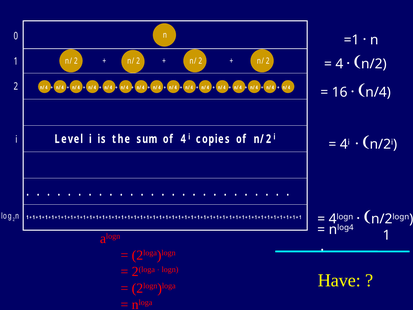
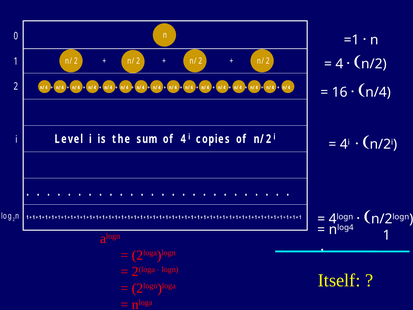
Have: Have -> Itself
